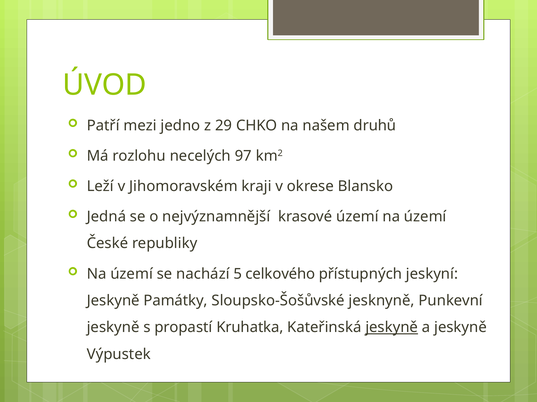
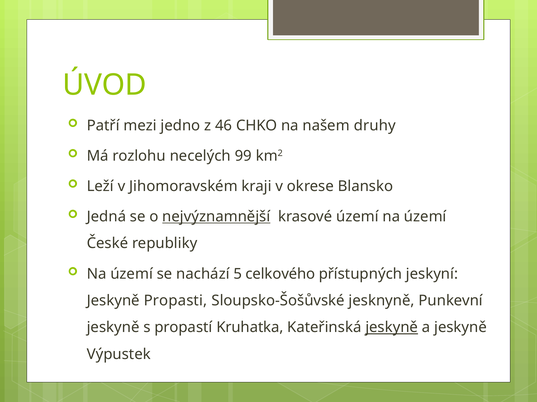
29: 29 -> 46
druhů: druhů -> druhy
97: 97 -> 99
nejvýznamnější underline: none -> present
Památky: Památky -> Propasti
